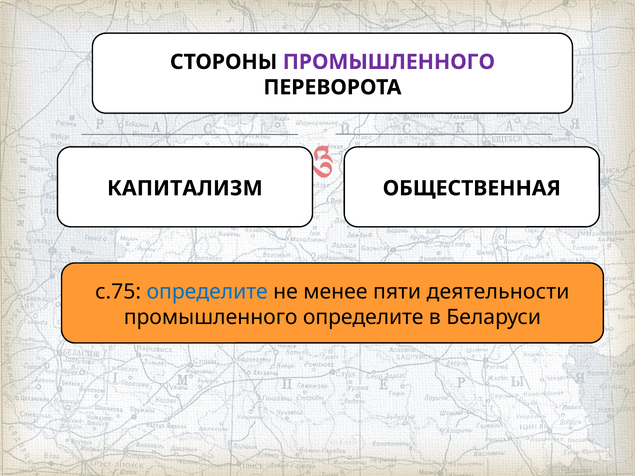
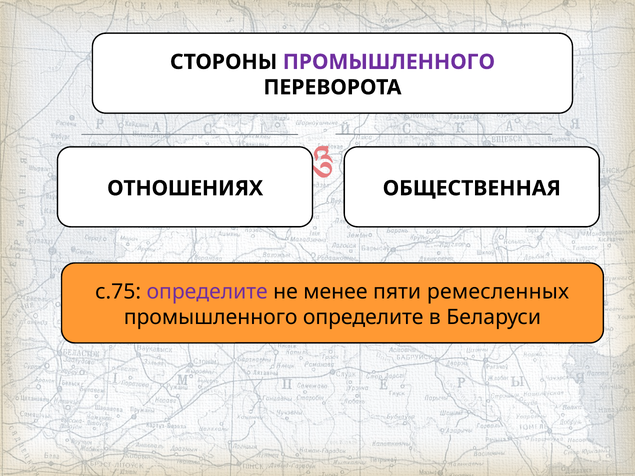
КАПИТАЛИЗМ: КАПИТАЛИЗМ -> ОТНОШЕНИЯХ
определите at (207, 292) colour: blue -> purple
деятельности: деятельности -> ремесленных
